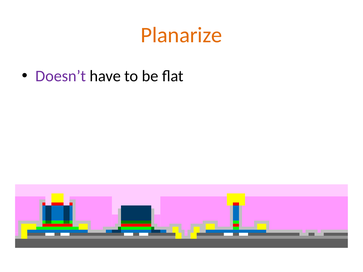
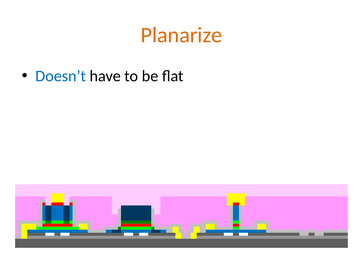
Doesn’t colour: purple -> blue
